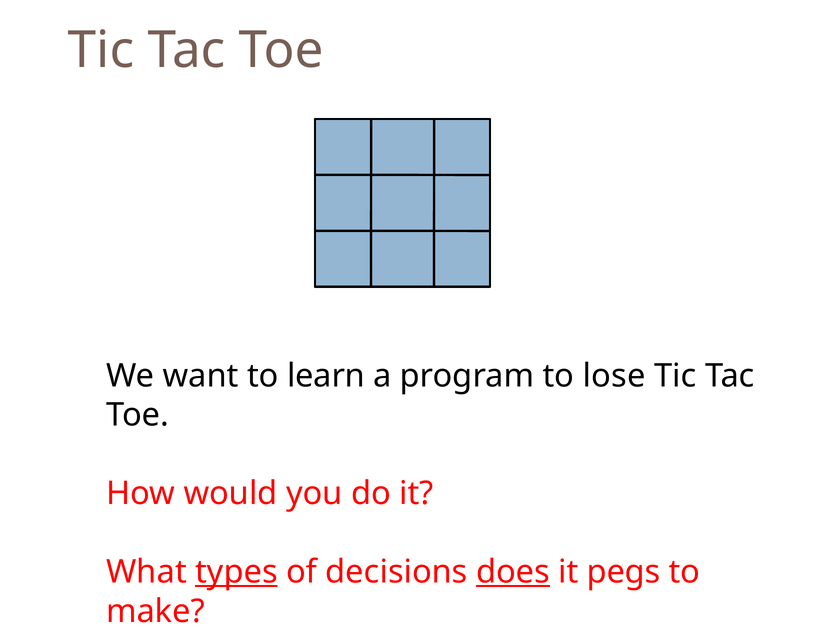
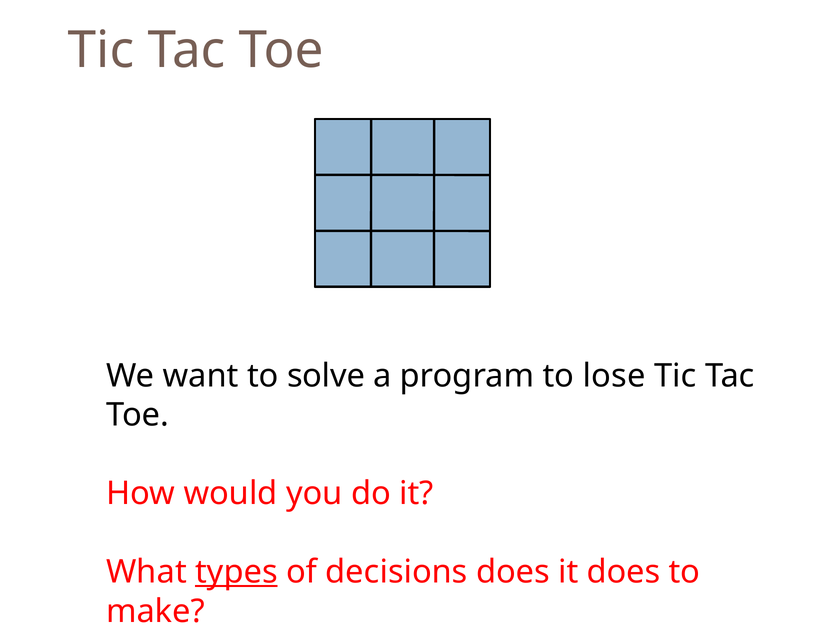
learn: learn -> solve
does at (513, 572) underline: present -> none
it pegs: pegs -> does
